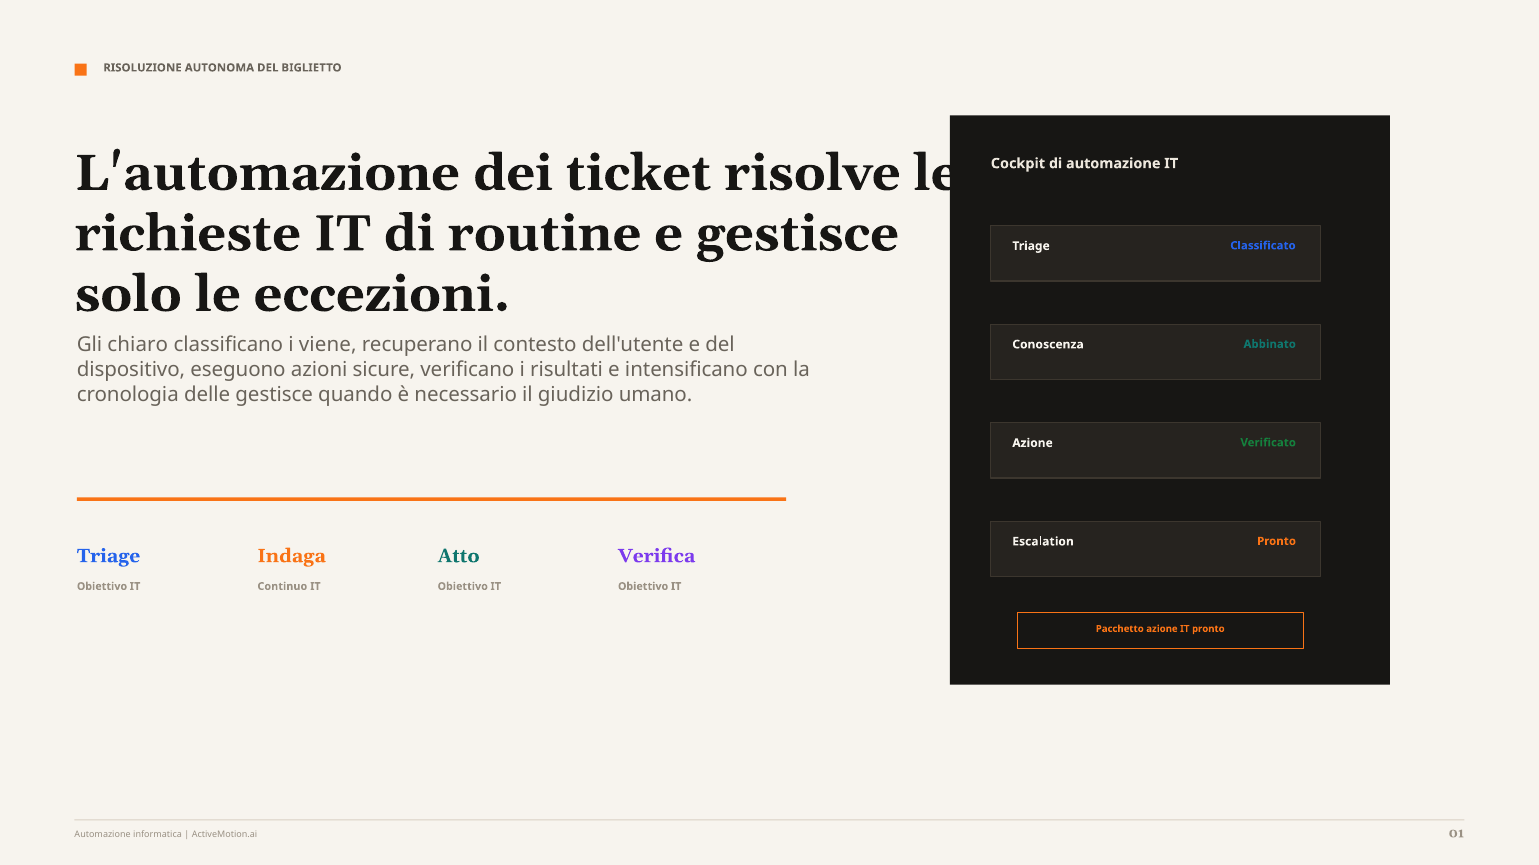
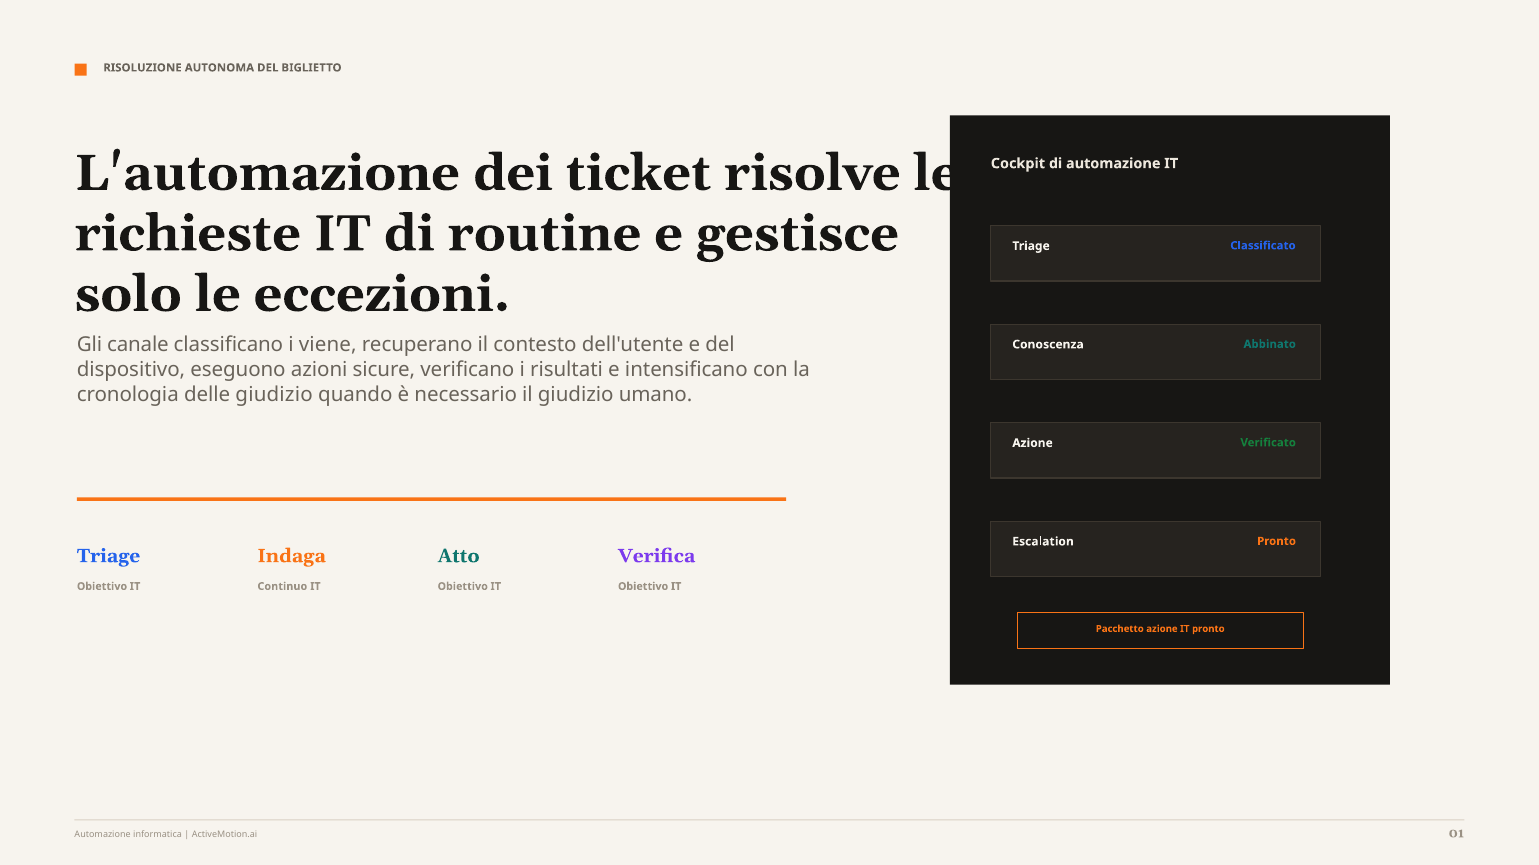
chiaro: chiaro -> canale
delle gestisce: gestisce -> giudizio
